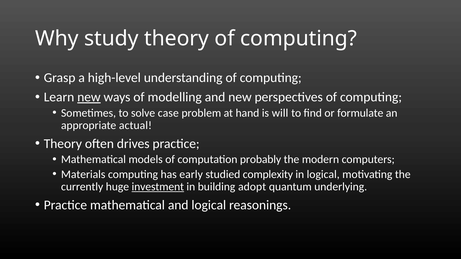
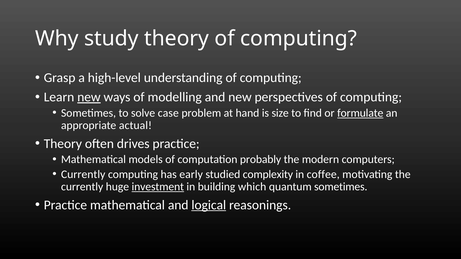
will: will -> size
formulate underline: none -> present
Materials at (83, 175): Materials -> Currently
in logical: logical -> coffee
adopt: adopt -> which
quantum underlying: underlying -> sometimes
logical at (209, 205) underline: none -> present
